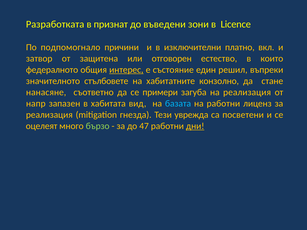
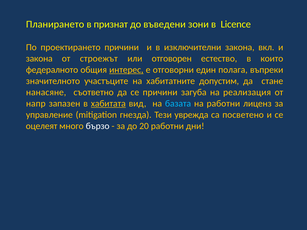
Разработката: Разработката -> Планирането
подпомогнало: подпомогнало -> проектирането
изключителни платно: платно -> закона
затвор at (39, 59): затвор -> закона
защитена: защитена -> строежът
състояние: състояние -> отговорни
решил: решил -> полага
стълбовете: стълбовете -> участъците
конзолно: конзолно -> допустим
се примери: примери -> причини
хабитата underline: none -> present
реализация at (49, 115): реализация -> управление
посветени: посветени -> посветено
бързо colour: light green -> white
47: 47 -> 20
дни underline: present -> none
